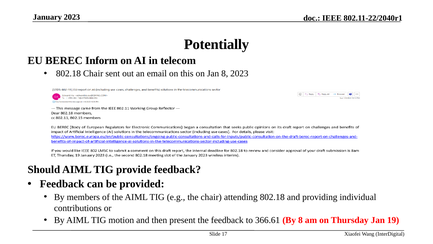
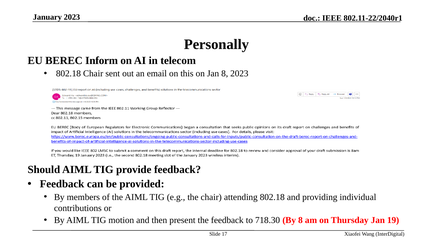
Potentially: Potentially -> Personally
366.61: 366.61 -> 718.30
